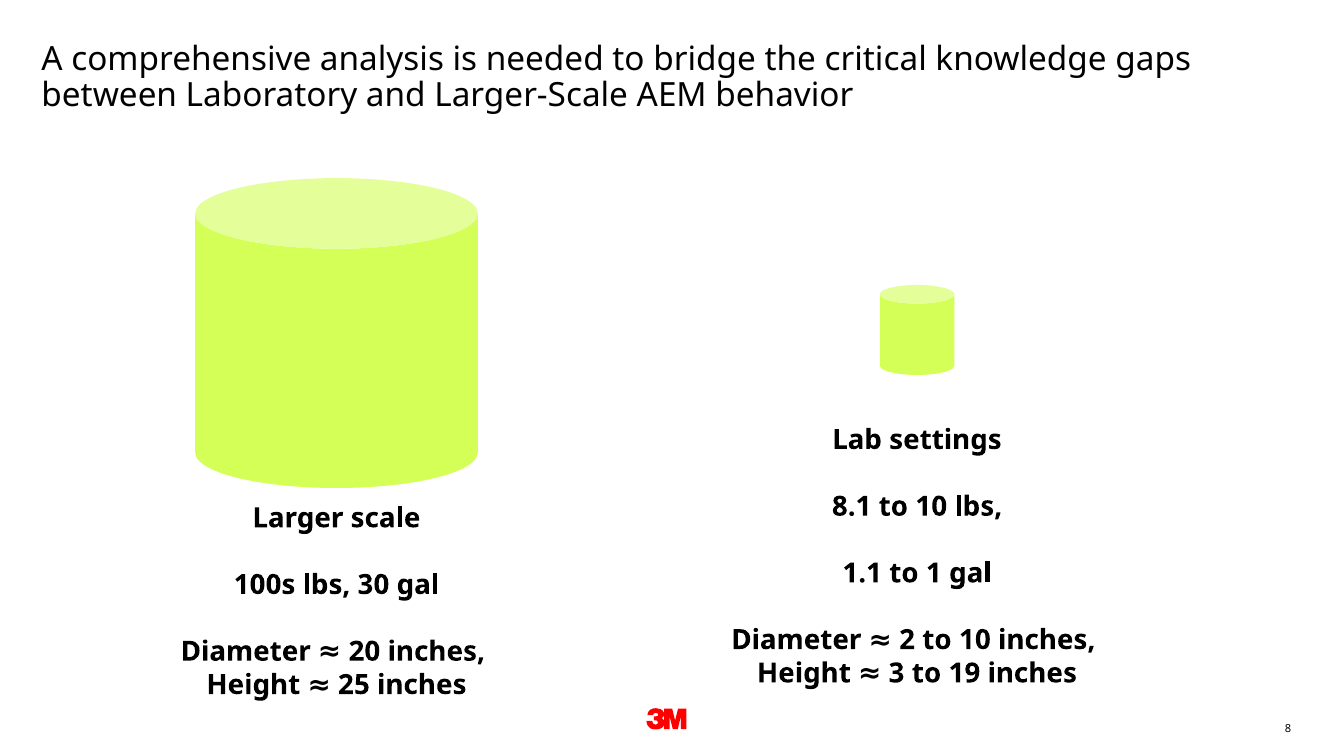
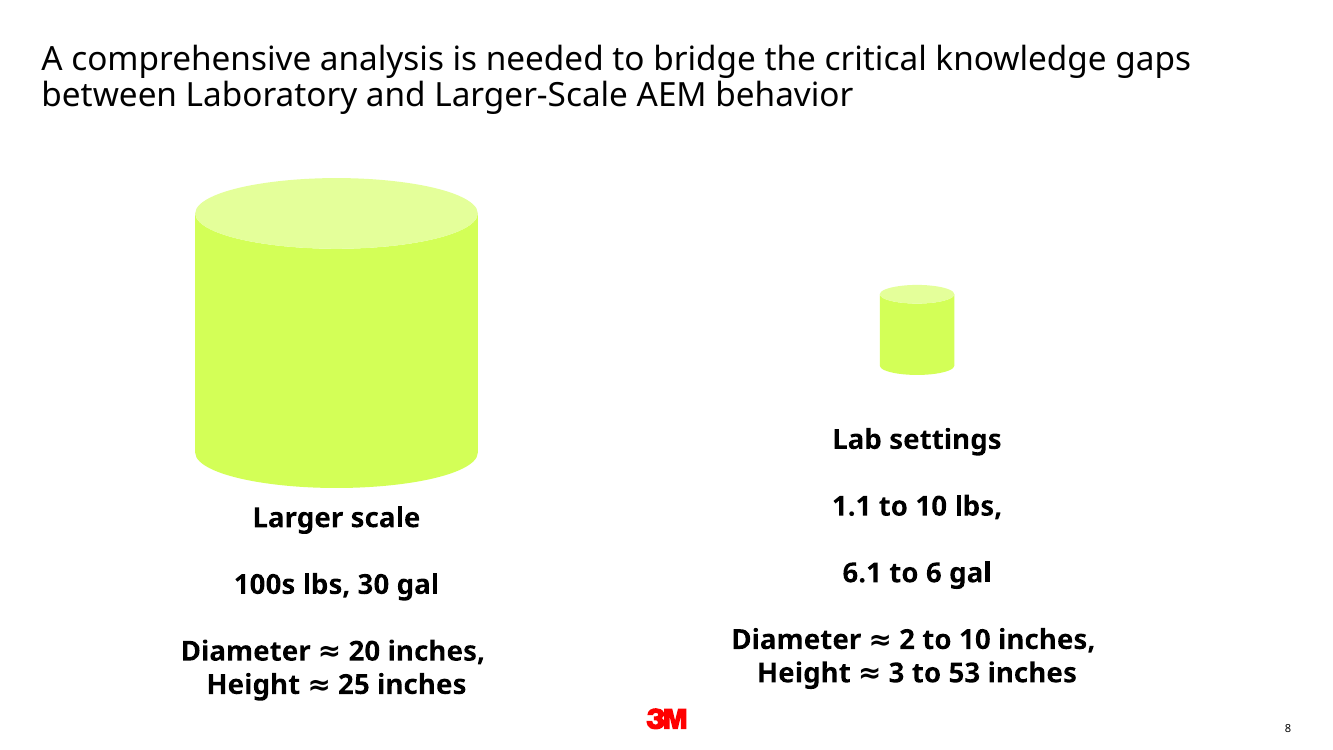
8.1: 8.1 -> 1.1
1.1: 1.1 -> 6.1
1: 1 -> 6
19: 19 -> 53
